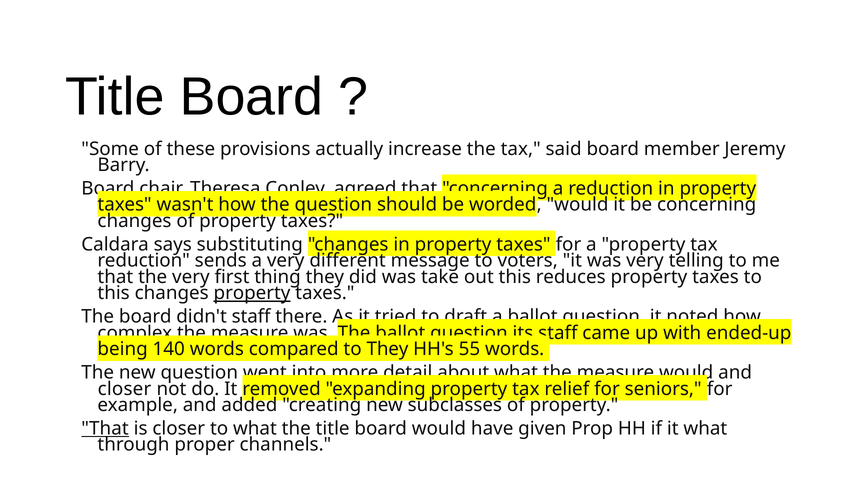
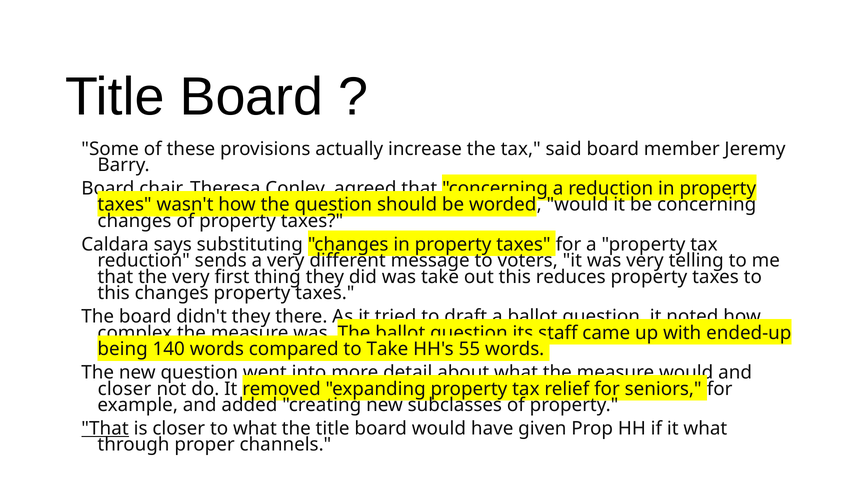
property at (252, 293) underline: present -> none
didn't staff: staff -> they
to They: They -> Take
